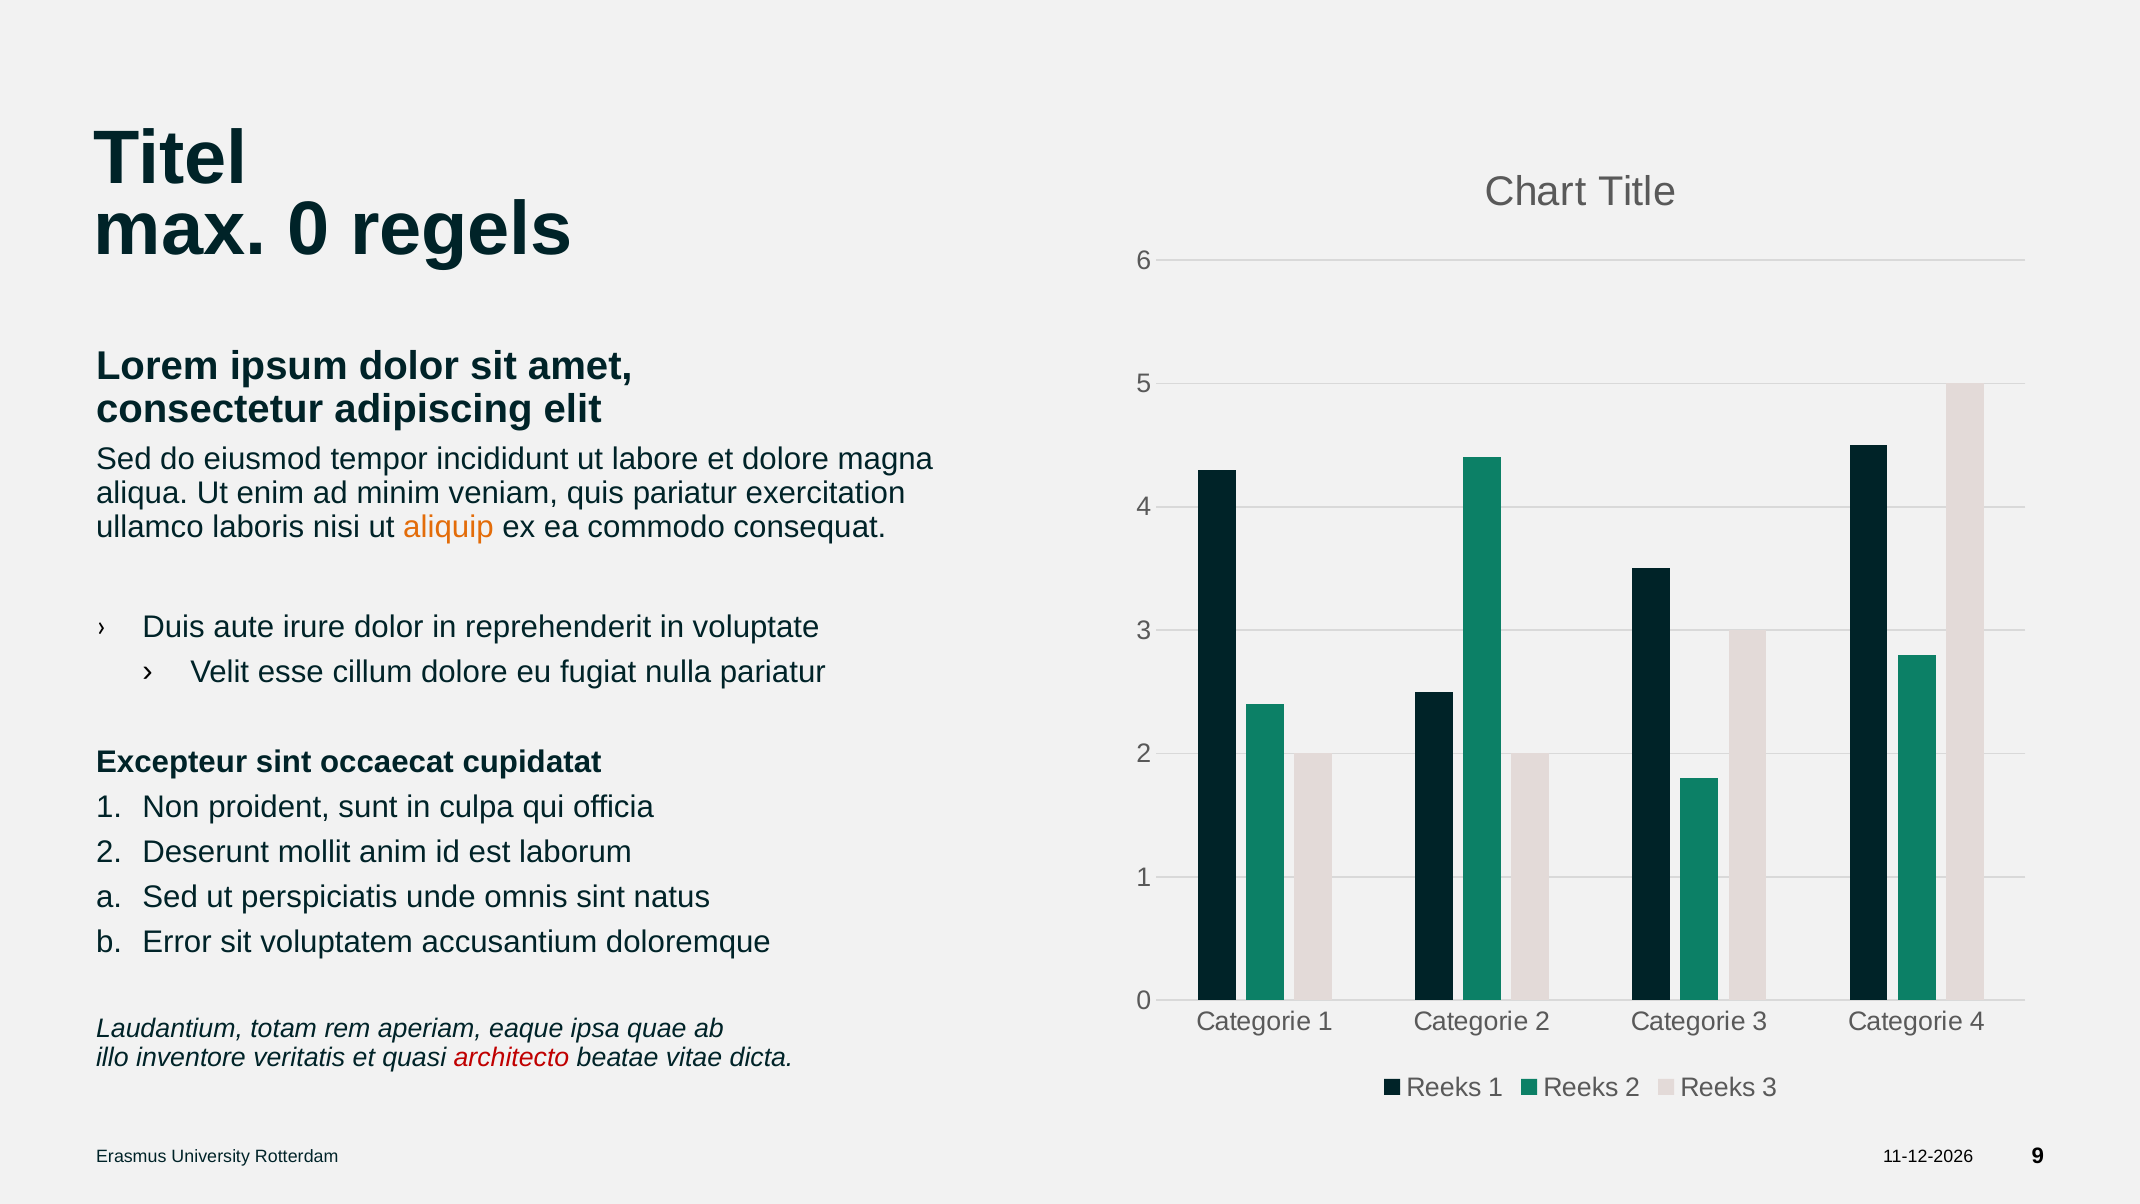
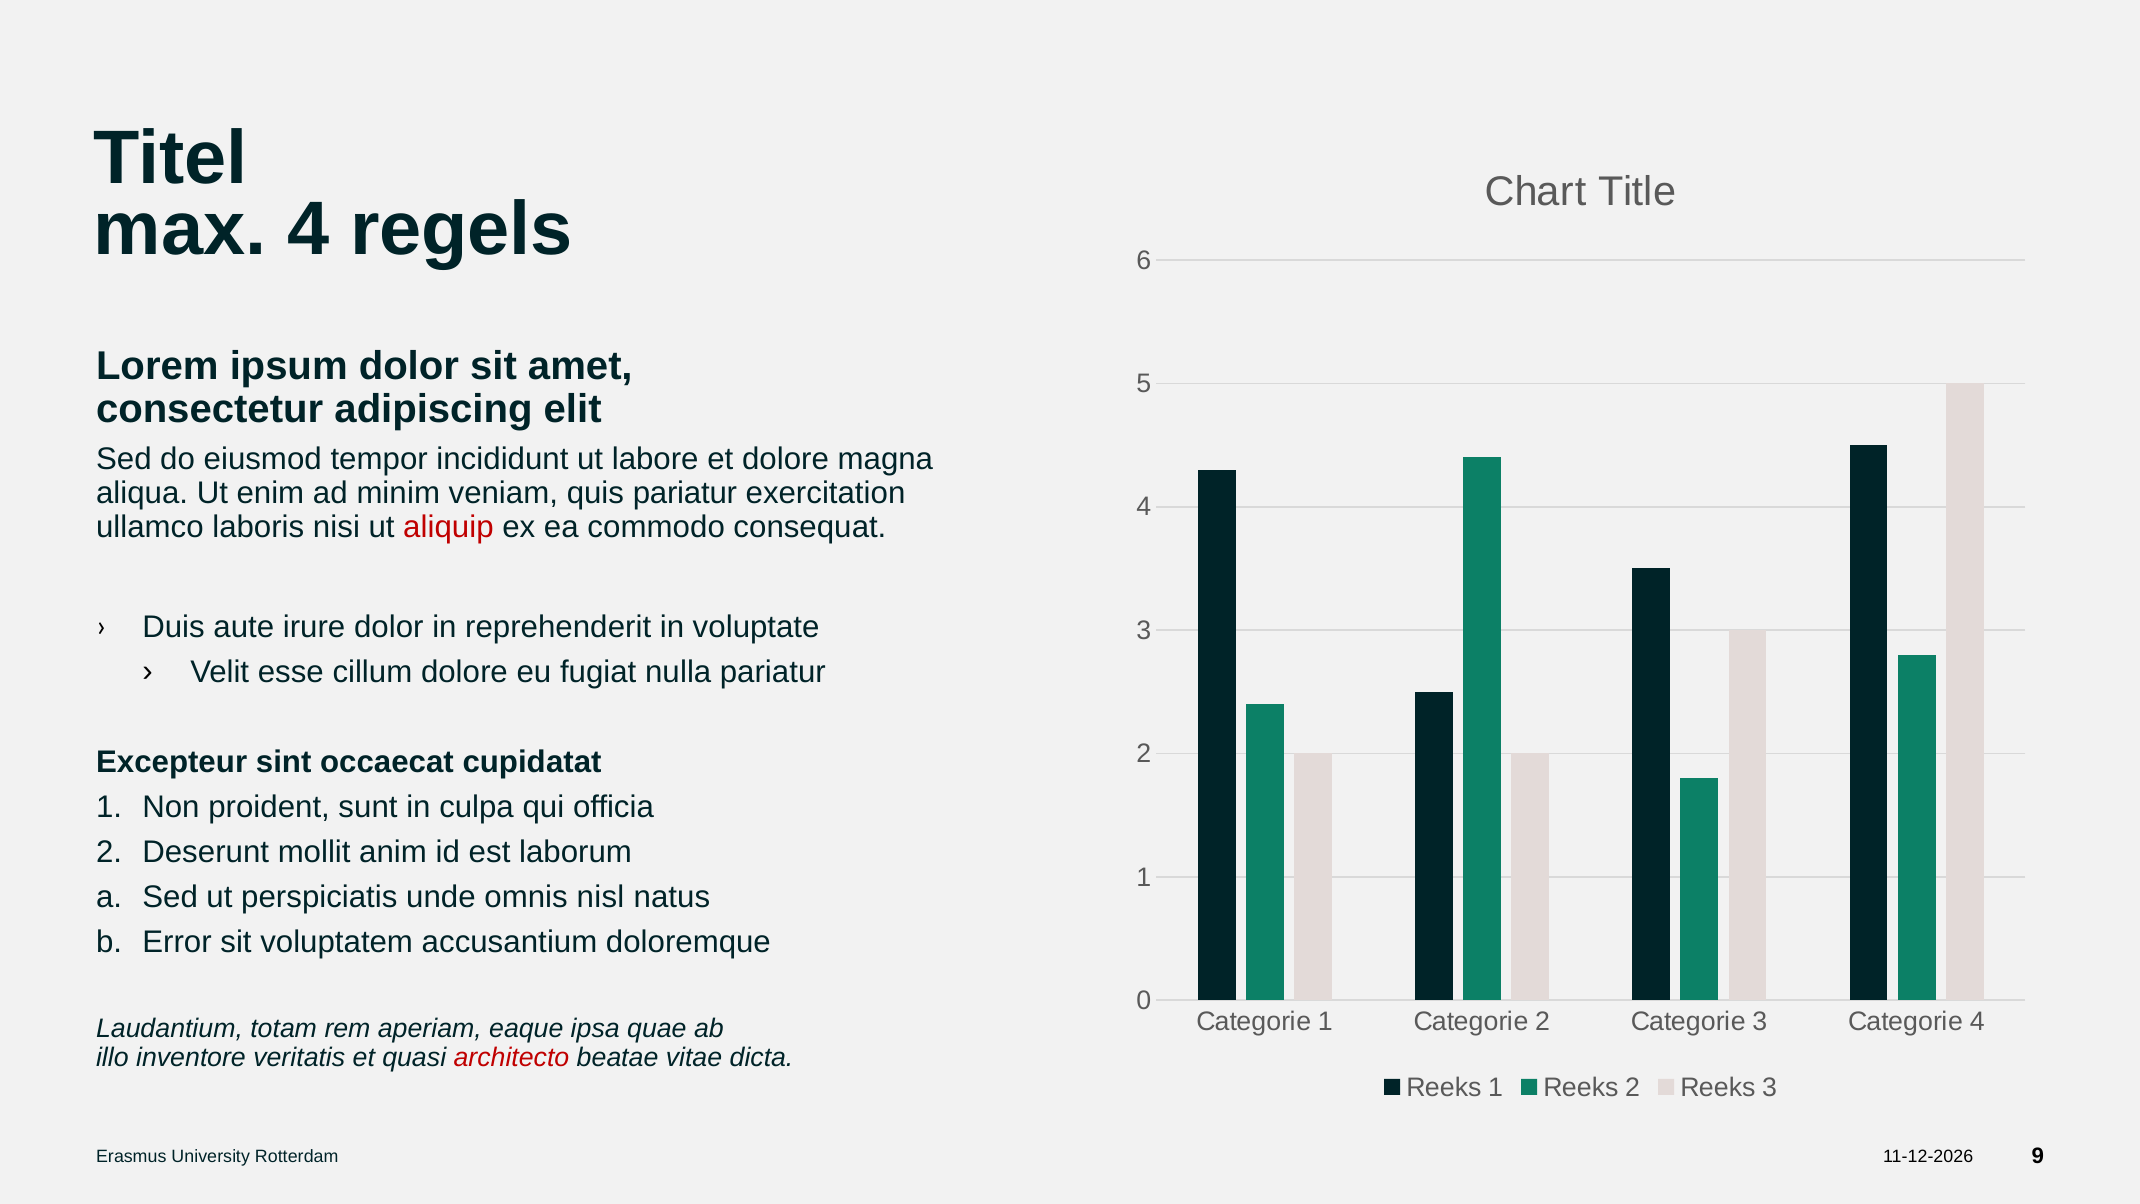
max 0: 0 -> 4
aliquip colour: orange -> red
omnis sint: sint -> nisl
